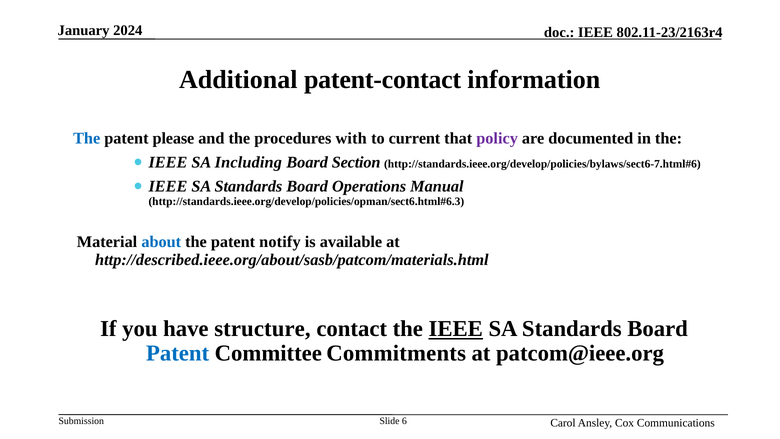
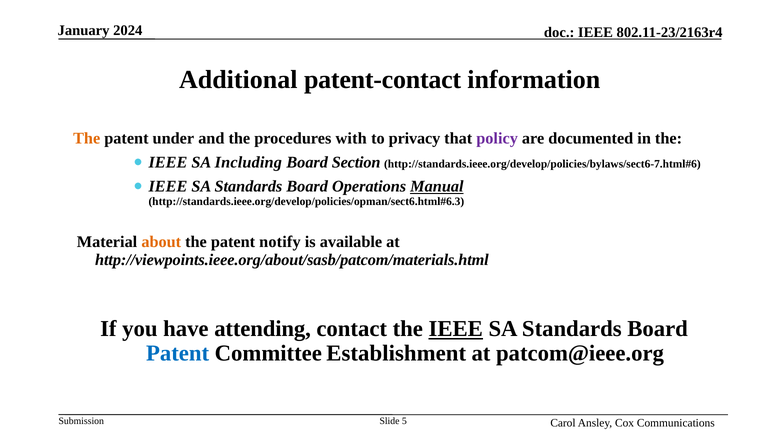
The at (87, 138) colour: blue -> orange
please: please -> under
current: current -> privacy
Manual underline: none -> present
about colour: blue -> orange
http://described.ieee.org/about/sasb/patcom/materials.html: http://described.ieee.org/about/sasb/patcom/materials.html -> http://viewpoints.ieee.org/about/sasb/patcom/materials.html
structure: structure -> attending
Commitments: Commitments -> Establishment
6: 6 -> 5
